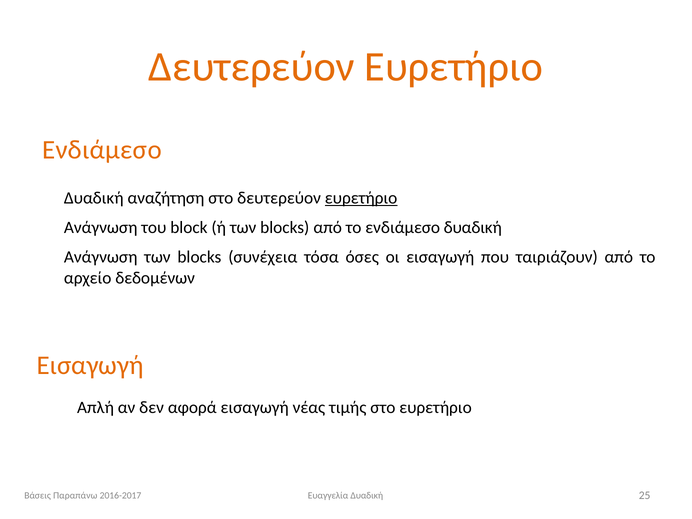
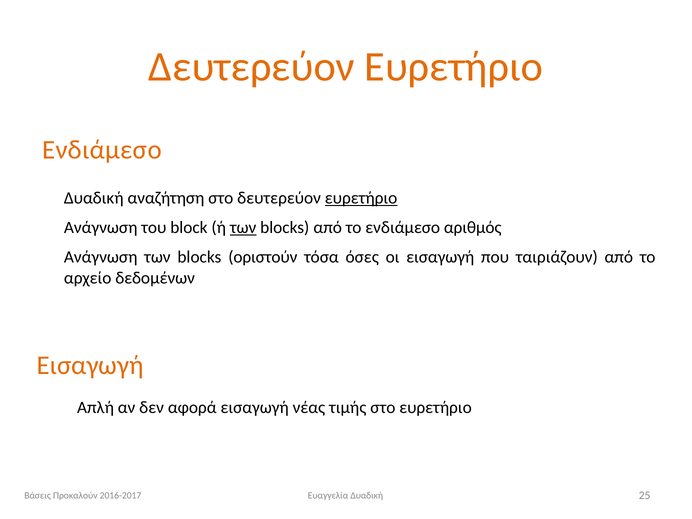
των at (243, 228) underline: none -> present
το ενδιάμεσο δυαδική: δυαδική -> αριθμός
συνέχεια: συνέχεια -> οριστούν
Παραπάνω: Παραπάνω -> Προκαλούν
